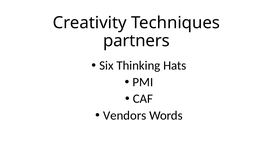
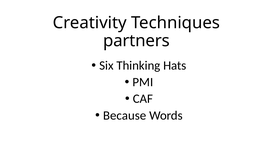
Vendors: Vendors -> Because
